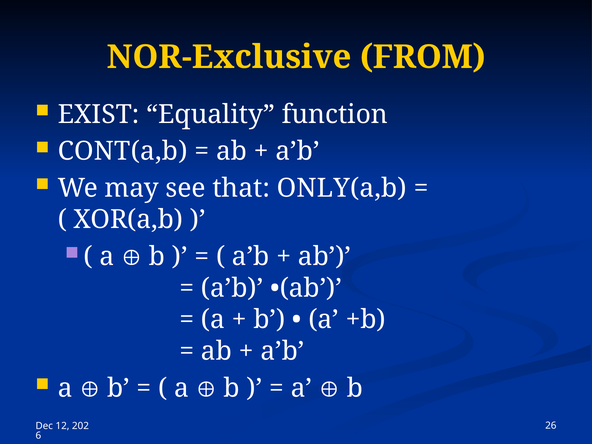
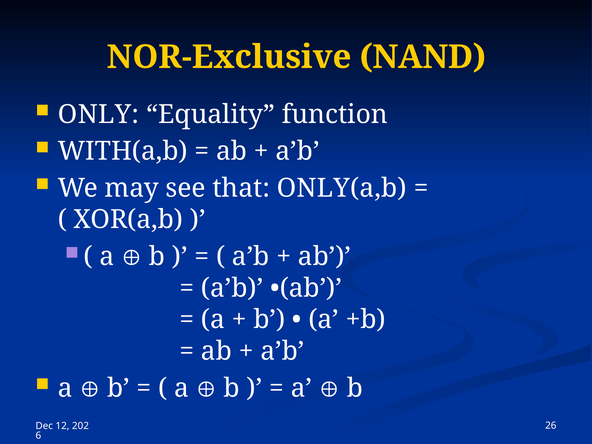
FROM: FROM -> NAND
EXIST: EXIST -> ONLY
CONT(a,b: CONT(a,b -> WITH(a,b
